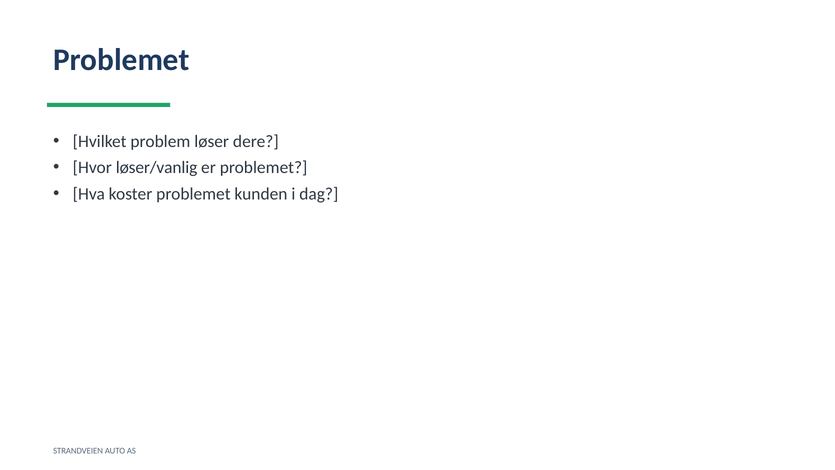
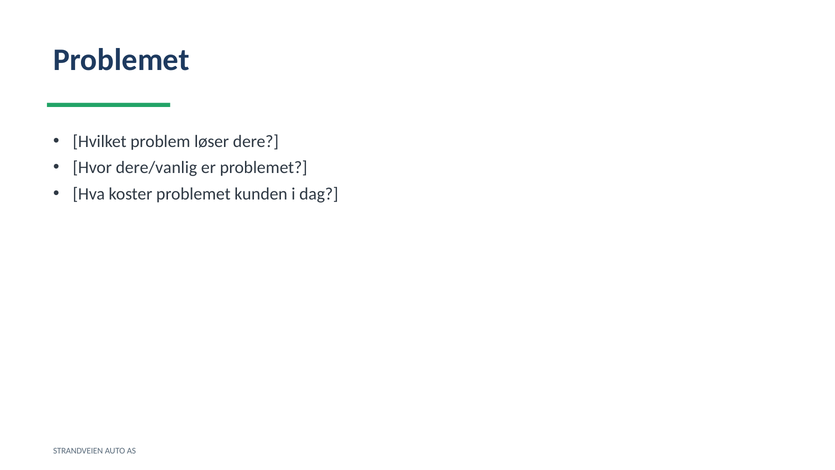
løser/vanlig: løser/vanlig -> dere/vanlig
